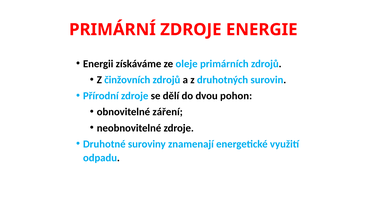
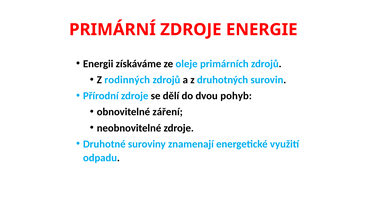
činžovních: činžovních -> rodinných
pohon: pohon -> pohyb
